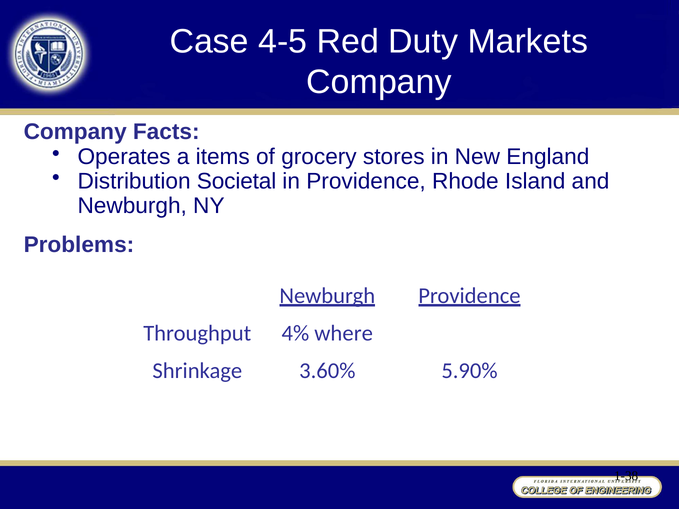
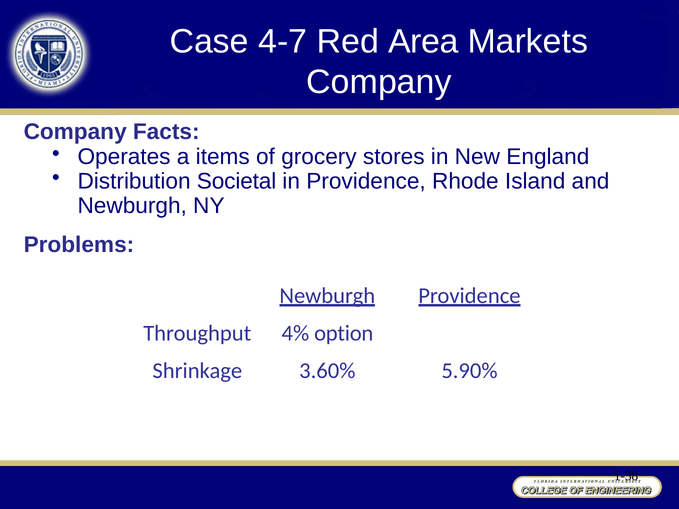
4-5: 4-5 -> 4-7
Duty: Duty -> Area
where: where -> option
